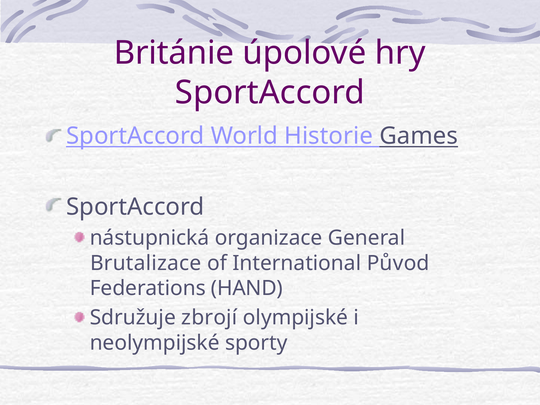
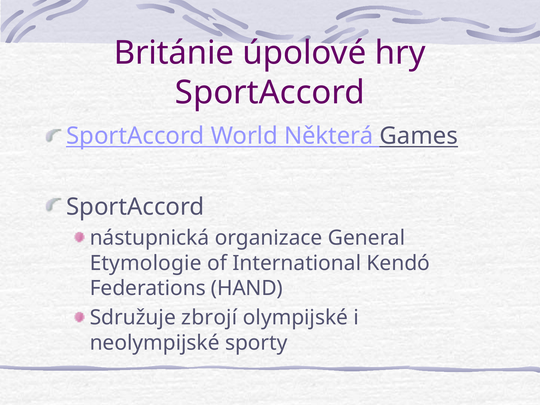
Historie: Historie -> Některá
Brutalizace: Brutalizace -> Etymologie
Původ: Původ -> Kendó
